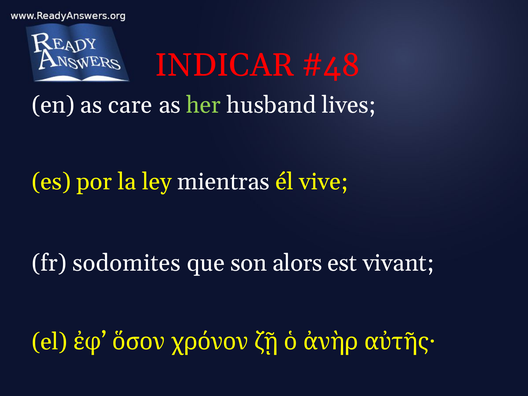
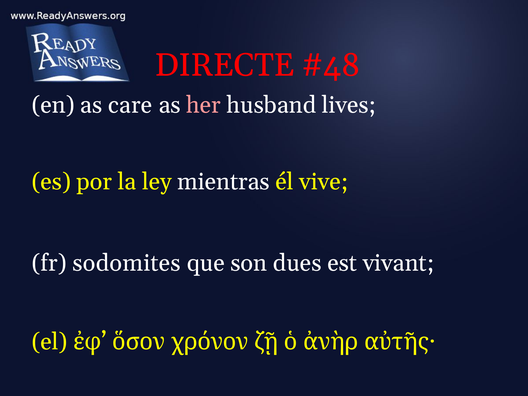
INDICAR: INDICAR -> DIRECTE
her colour: light green -> pink
alors: alors -> dues
